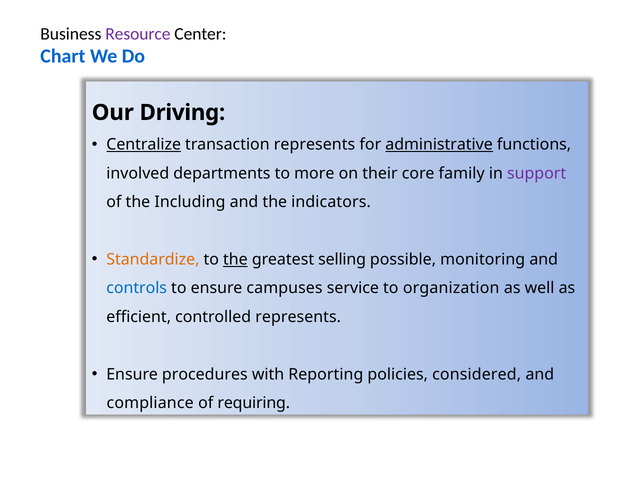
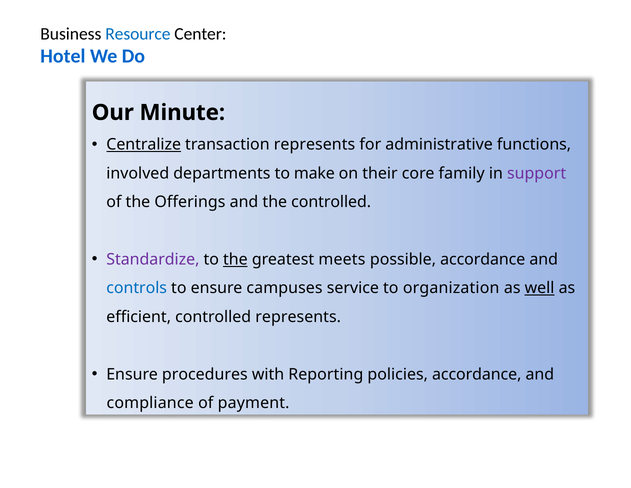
Resource colour: purple -> blue
Chart: Chart -> Hotel
Driving: Driving -> Minute
administrative underline: present -> none
more: more -> make
Including: Including -> Offerings
the indicators: indicators -> controlled
Standardize colour: orange -> purple
selling: selling -> meets
possible monitoring: monitoring -> accordance
well underline: none -> present
policies considered: considered -> accordance
requiring: requiring -> payment
